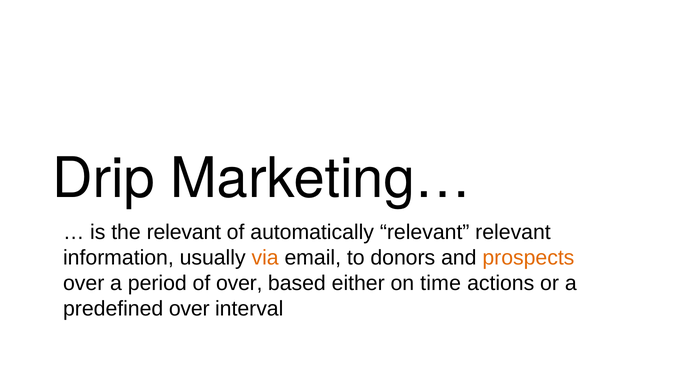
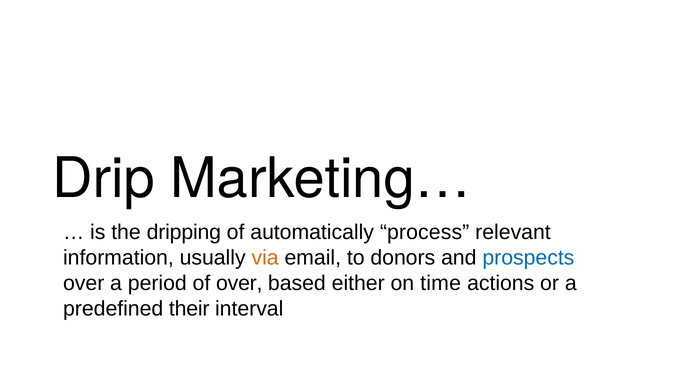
the relevant: relevant -> dripping
automatically relevant: relevant -> process
prospects colour: orange -> blue
predefined over: over -> their
